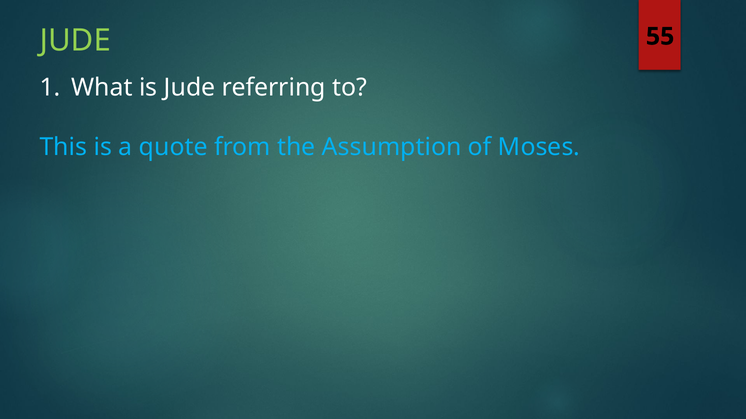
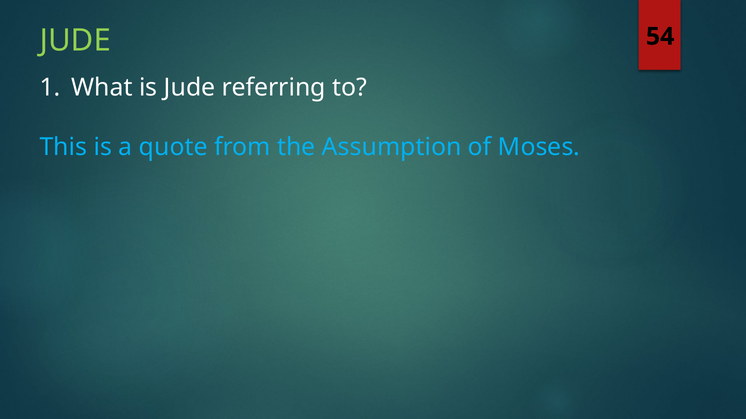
55: 55 -> 54
